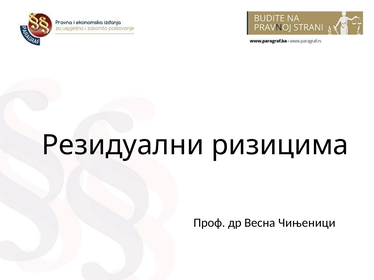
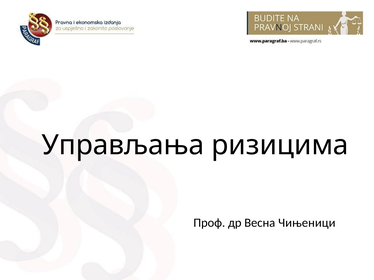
Резидуални: Резидуални -> Управљања
